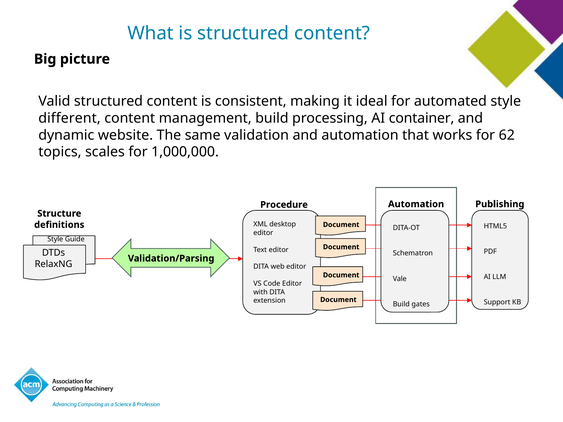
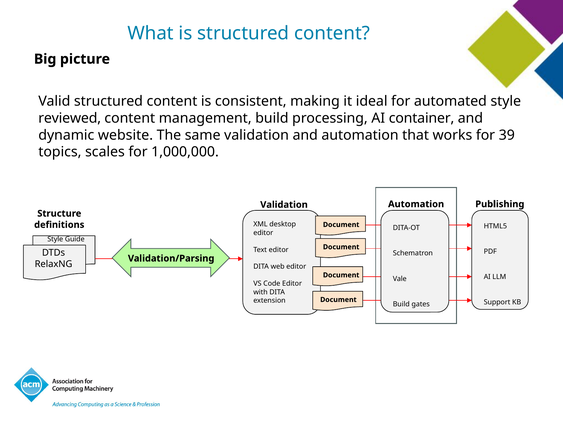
different: different -> reviewed
62: 62 -> 39
Procedure at (284, 205): Procedure -> Validation
